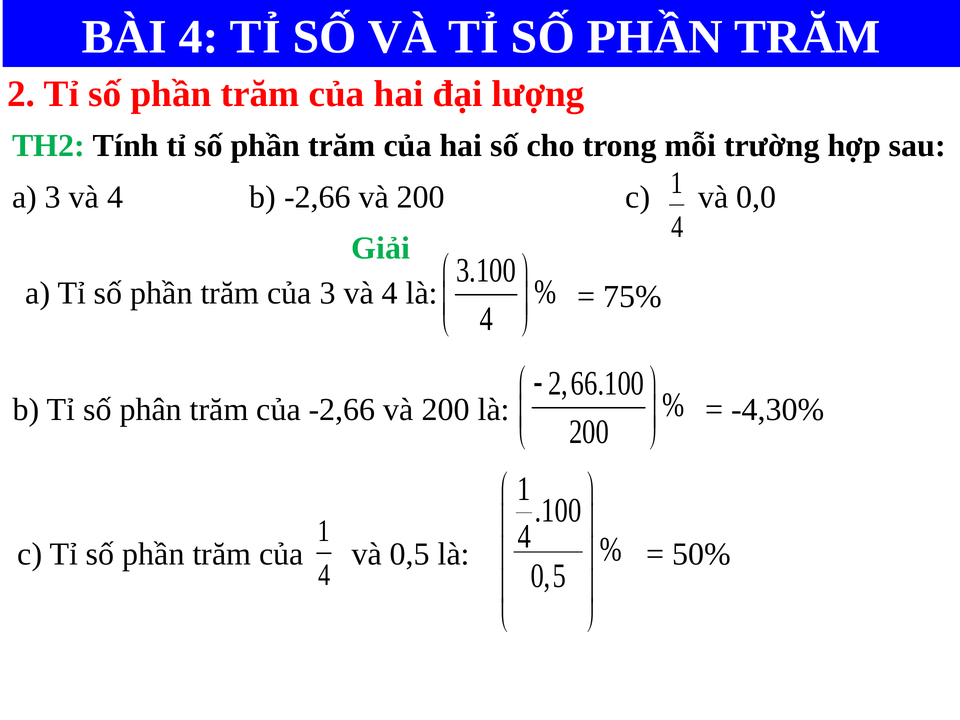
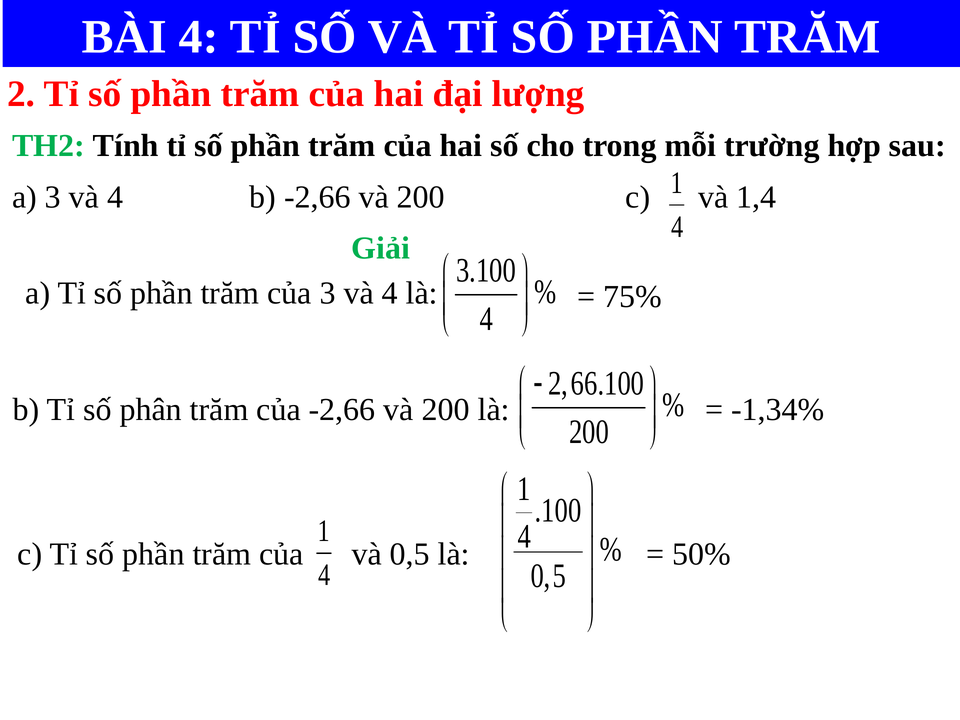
0,0: 0,0 -> 1,4
-4,30%: -4,30% -> -1,34%
